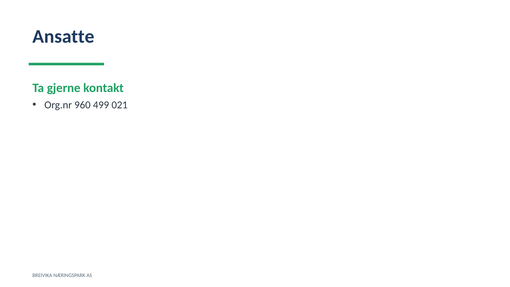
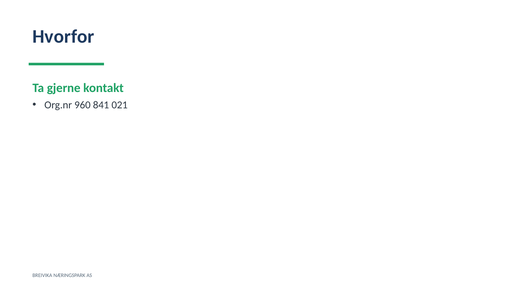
Ansatte: Ansatte -> Hvorfor
499: 499 -> 841
